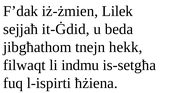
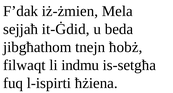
Lilek: Lilek -> Mela
hekk: hekk -> ħobż
